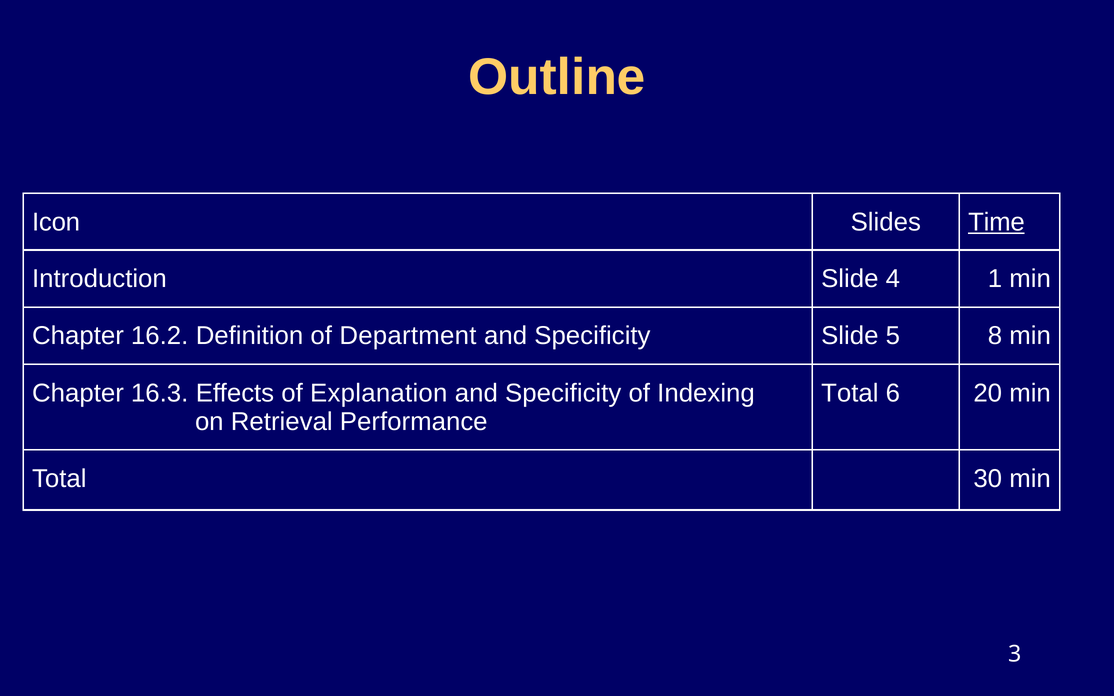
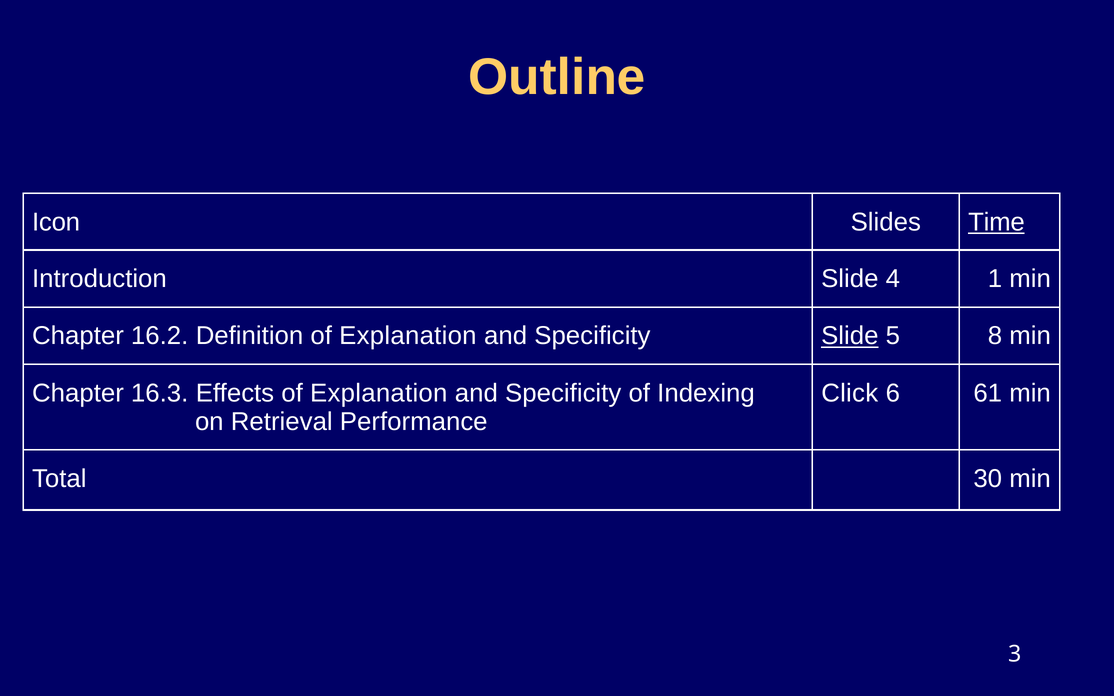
Definition of Department: Department -> Explanation
Slide at (850, 336) underline: none -> present
Total at (850, 393): Total -> Click
20: 20 -> 61
